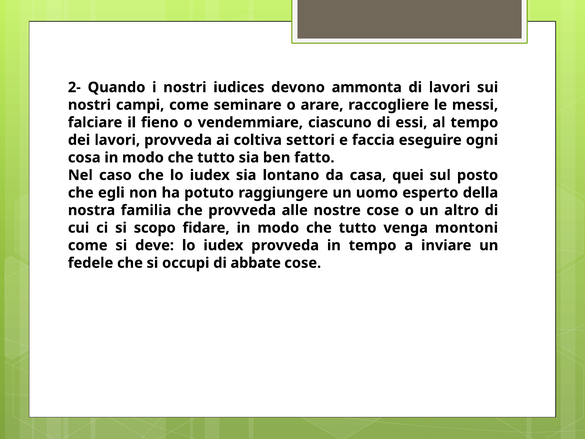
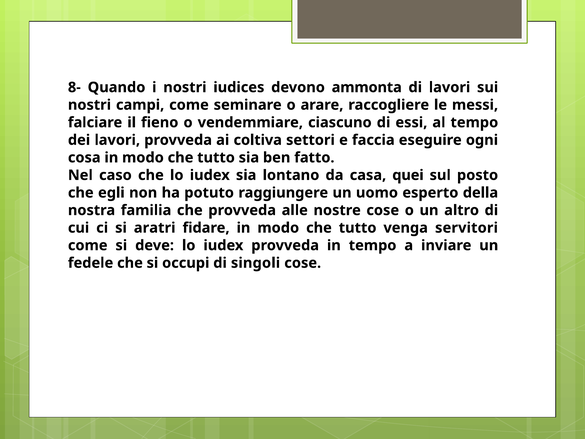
2-: 2- -> 8-
scopo: scopo -> aratri
montoni: montoni -> servitori
abbate: abbate -> singoli
